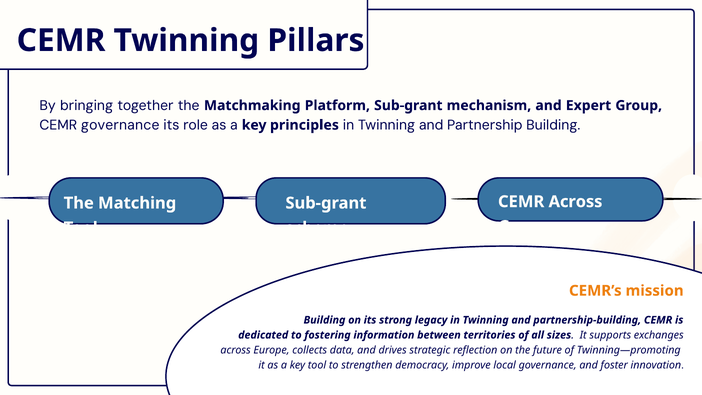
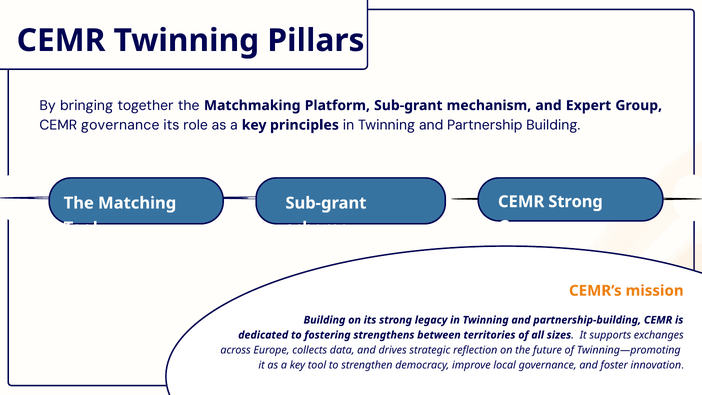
CEMR Across: Across -> Strong
information: information -> strengthens
